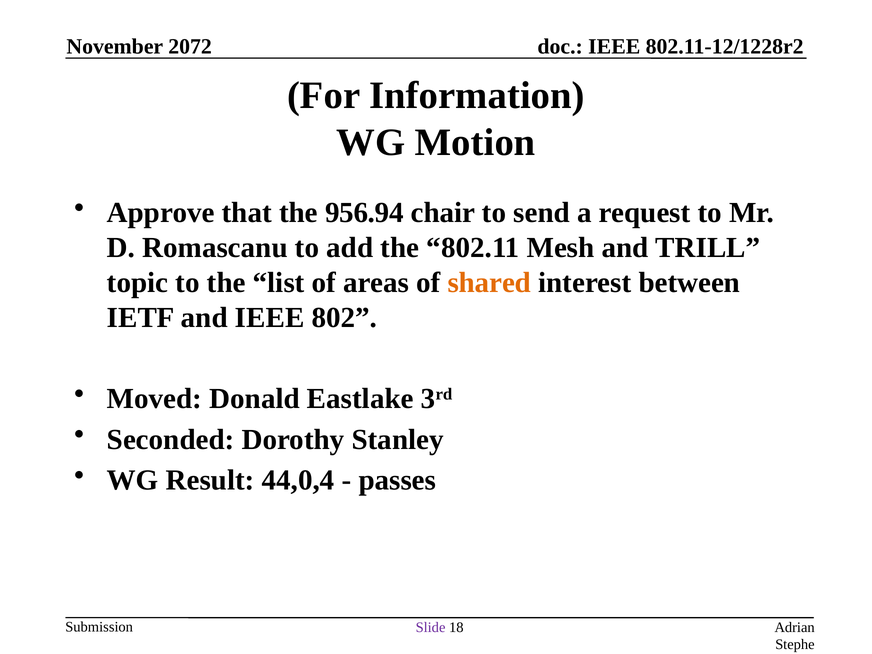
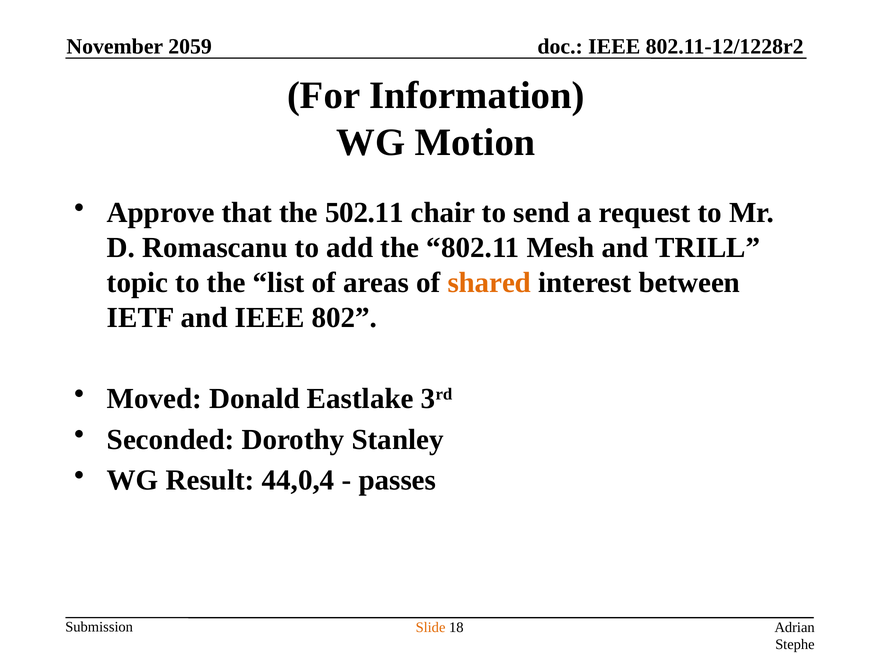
2072: 2072 -> 2059
956.94: 956.94 -> 502.11
Slide colour: purple -> orange
